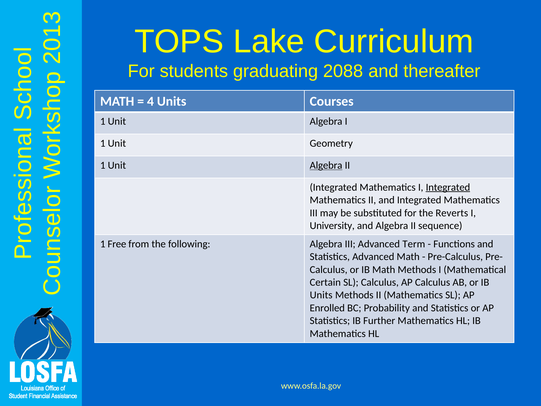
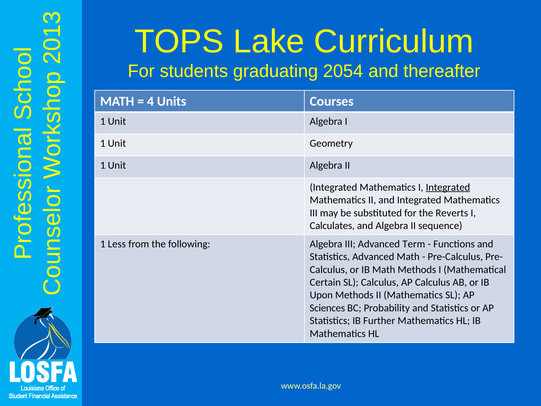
2088: 2088 -> 2054
Algebra at (326, 165) underline: present -> none
University: University -> Calculates
Free: Free -> Less
Units at (321, 295): Units -> Upon
Enrolled: Enrolled -> Sciences
